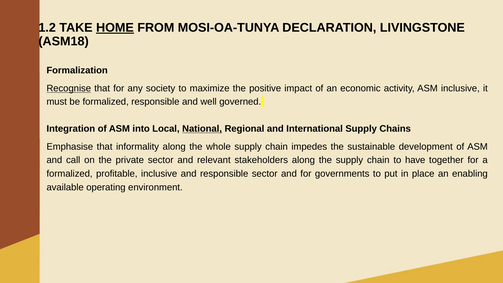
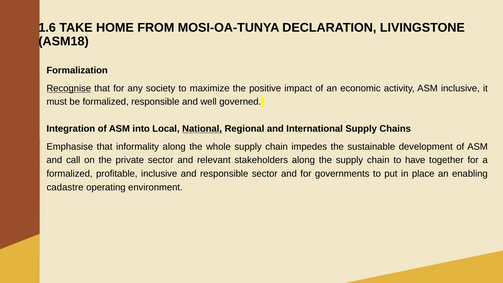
1.2: 1.2 -> 1.6
HOME underline: present -> none
available: available -> cadastre
